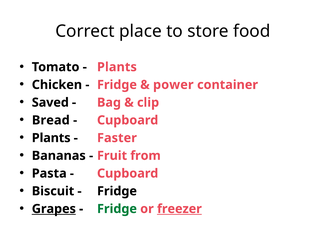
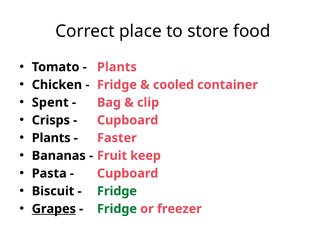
power: power -> cooled
Saved: Saved -> Spent
Bread: Bread -> Crisps
from: from -> keep
Fridge at (117, 192) colour: black -> green
freezer underline: present -> none
